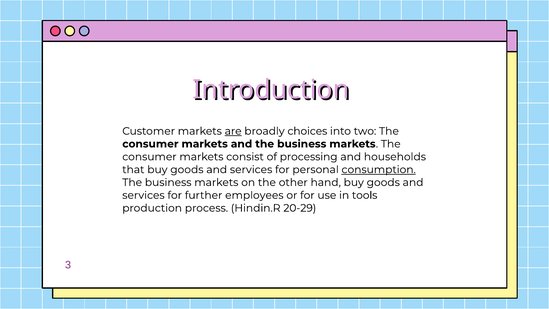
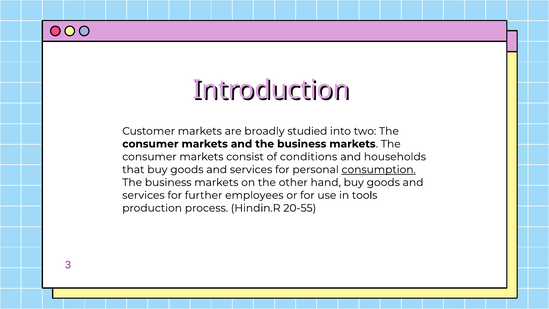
are underline: present -> none
choices: choices -> studied
processing: processing -> conditions
20-29: 20-29 -> 20-55
